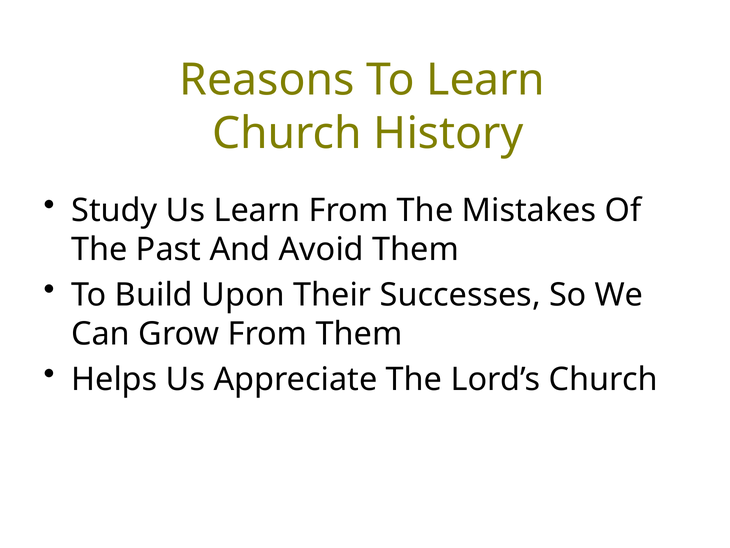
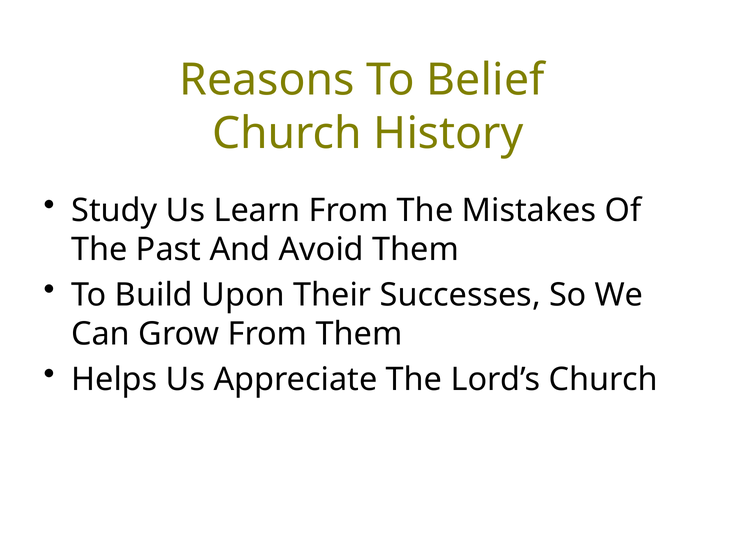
To Learn: Learn -> Belief
